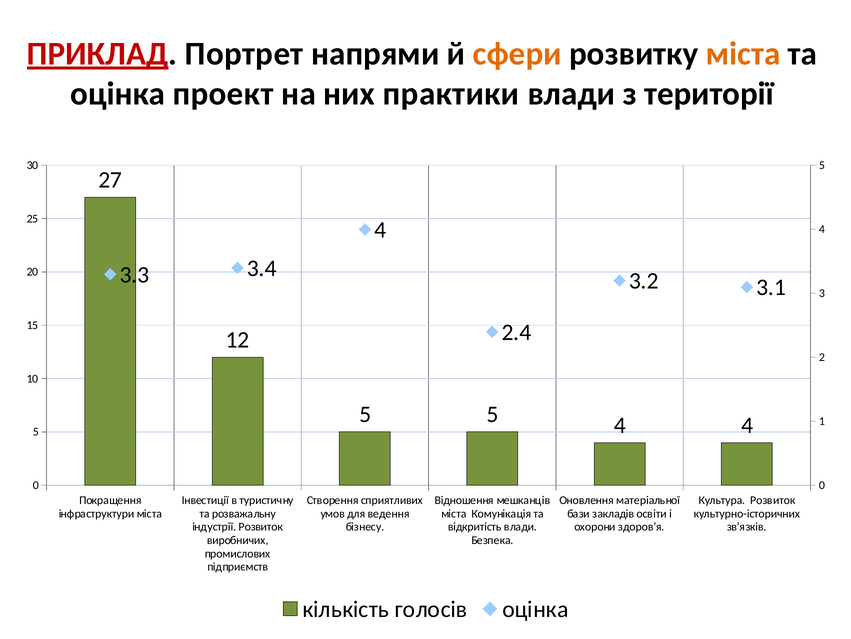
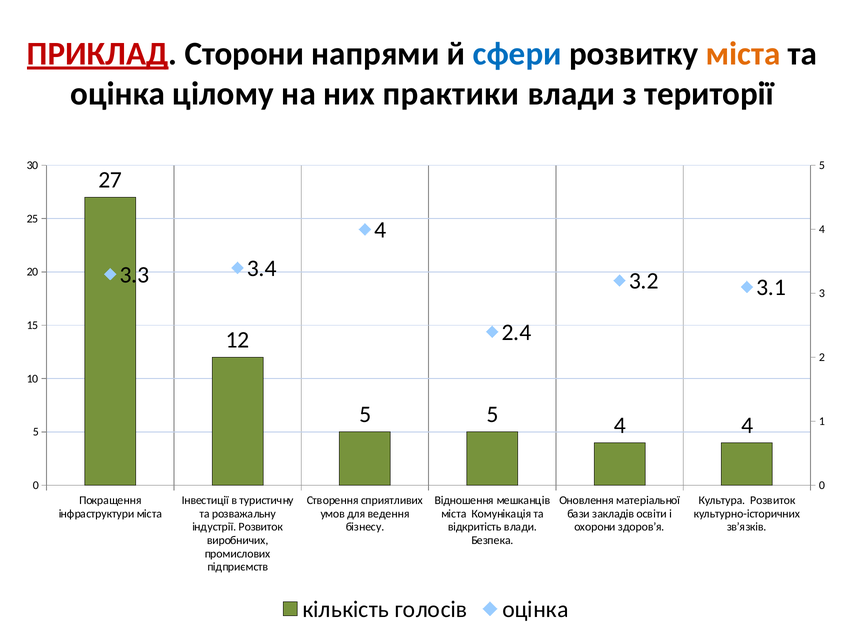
Портрет: Портрет -> Сторони
сфери colour: orange -> blue
проект: проект -> цілому
